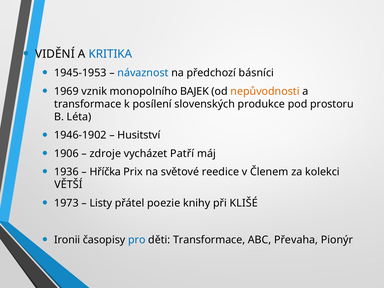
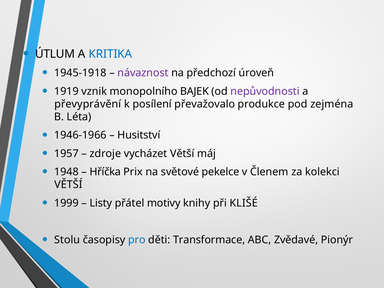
VIDĚNÍ: VIDĚNÍ -> ÚTLUM
1945-1953: 1945-1953 -> 1945-1918
návaznost colour: blue -> purple
básníci: básníci -> úroveň
1969: 1969 -> 1919
nepůvodnosti colour: orange -> purple
transformace at (88, 104): transformace -> převyprávění
slovenských: slovenských -> převažovalo
prostoru: prostoru -> zejména
1946-1902: 1946-1902 -> 1946-1966
1906: 1906 -> 1957
vycházet Patří: Patří -> Větší
1936: 1936 -> 1948
reedice: reedice -> pekelce
1973: 1973 -> 1999
poezie: poezie -> motivy
Ironii: Ironii -> Stolu
Převaha: Převaha -> Zvědavé
